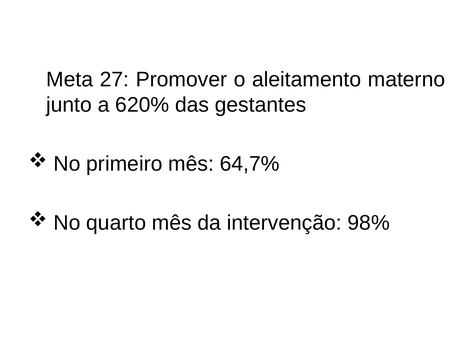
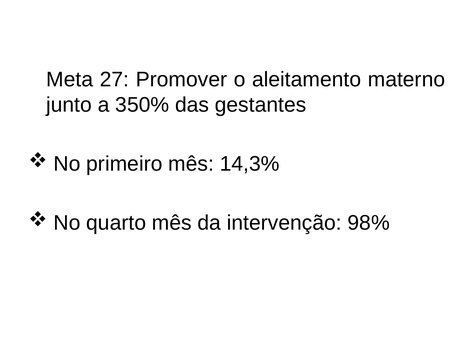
620%: 620% -> 350%
64,7%: 64,7% -> 14,3%
